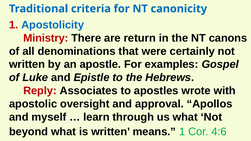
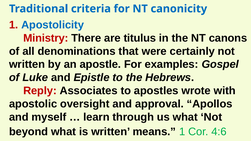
return: return -> titulus
